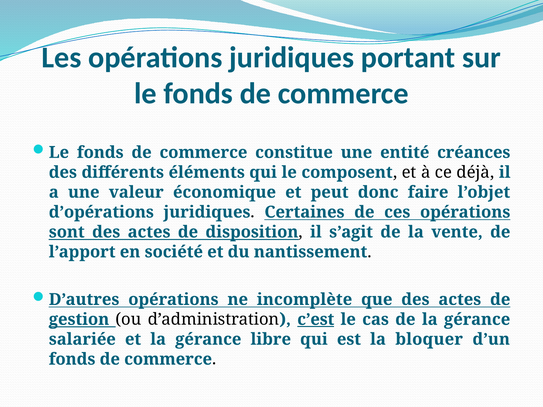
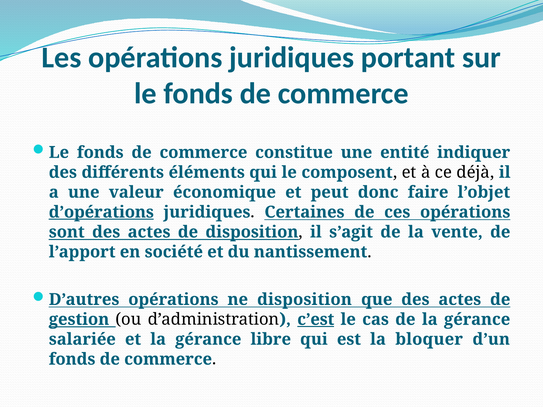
créances: créances -> indiquer
d’opérations underline: none -> present
ne incomplète: incomplète -> disposition
